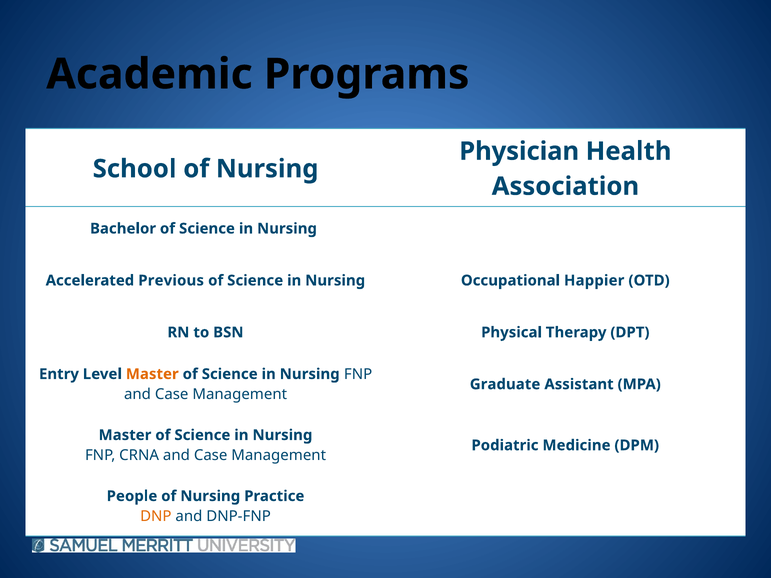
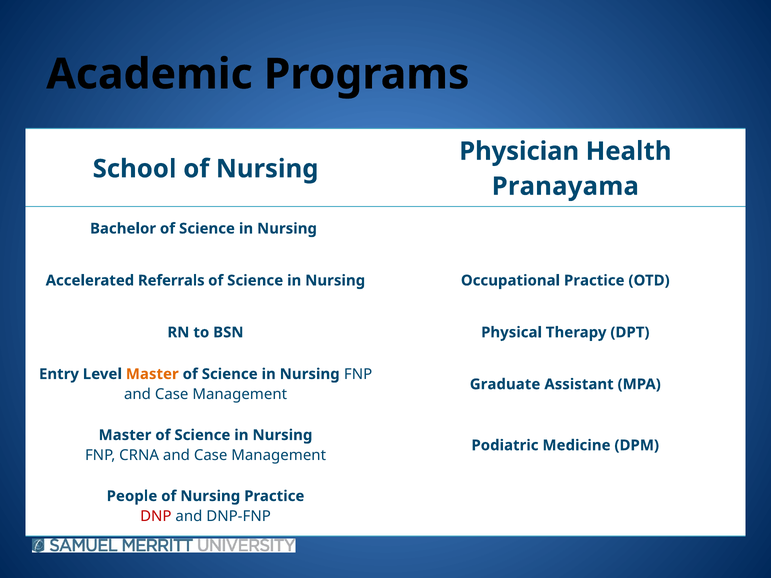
Association: Association -> Pranayama
Previous: Previous -> Referrals
Occupational Happier: Happier -> Practice
DNP colour: orange -> red
